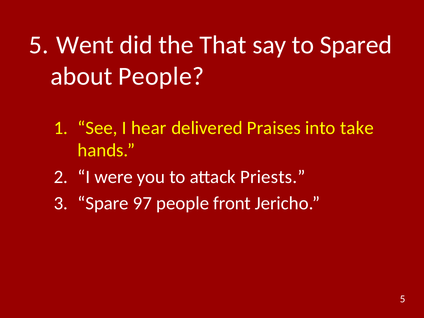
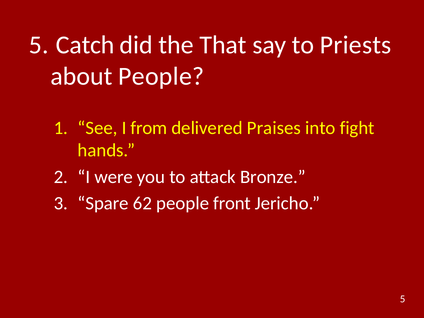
Went: Went -> Catch
Spared: Spared -> Priests
hear: hear -> from
take: take -> fight
Priests: Priests -> Bronze
97: 97 -> 62
